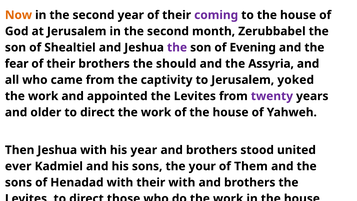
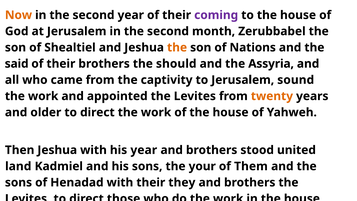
the at (177, 47) colour: purple -> orange
Evening: Evening -> Nations
fear: fear -> said
yoked: yoked -> sound
twenty colour: purple -> orange
ever: ever -> land
their with: with -> they
